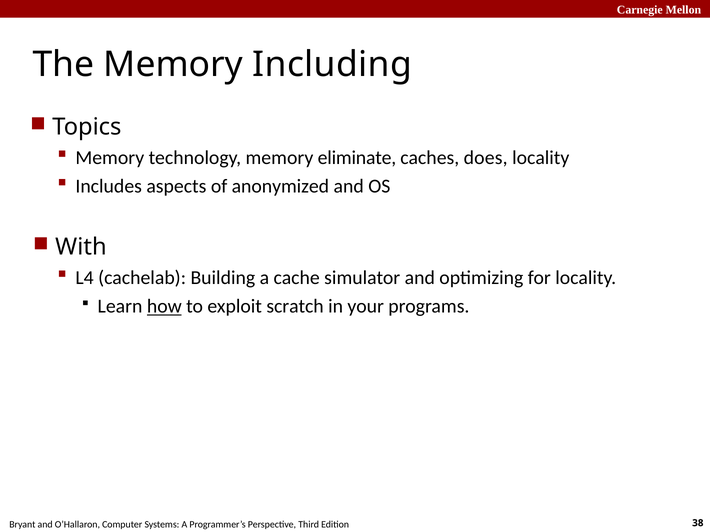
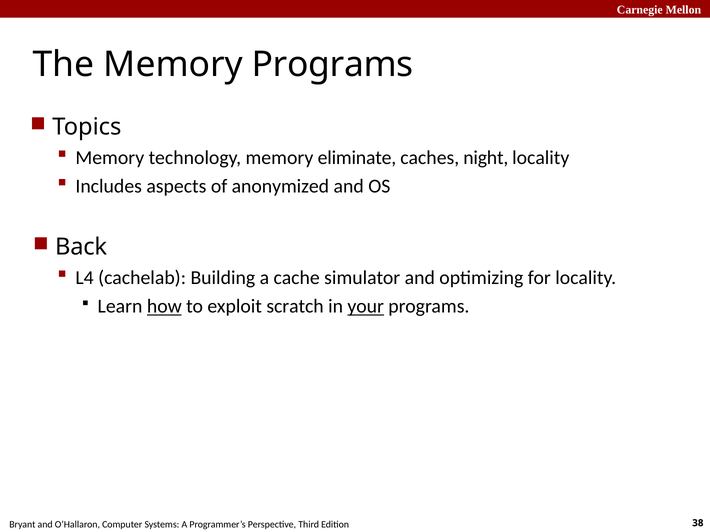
Memory Including: Including -> Programs
does: does -> night
With: With -> Back
your underline: none -> present
